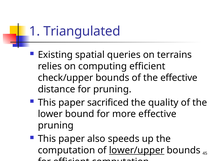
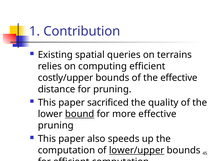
Triangulated: Triangulated -> Contribution
check/upper: check/upper -> costly/upper
bound underline: none -> present
